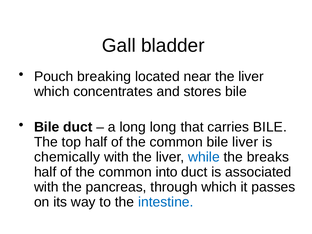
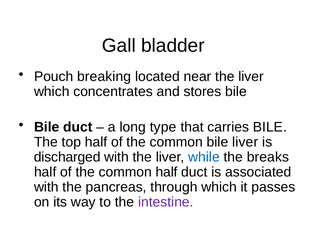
long long: long -> type
chemically: chemically -> discharged
common into: into -> half
intestine colour: blue -> purple
